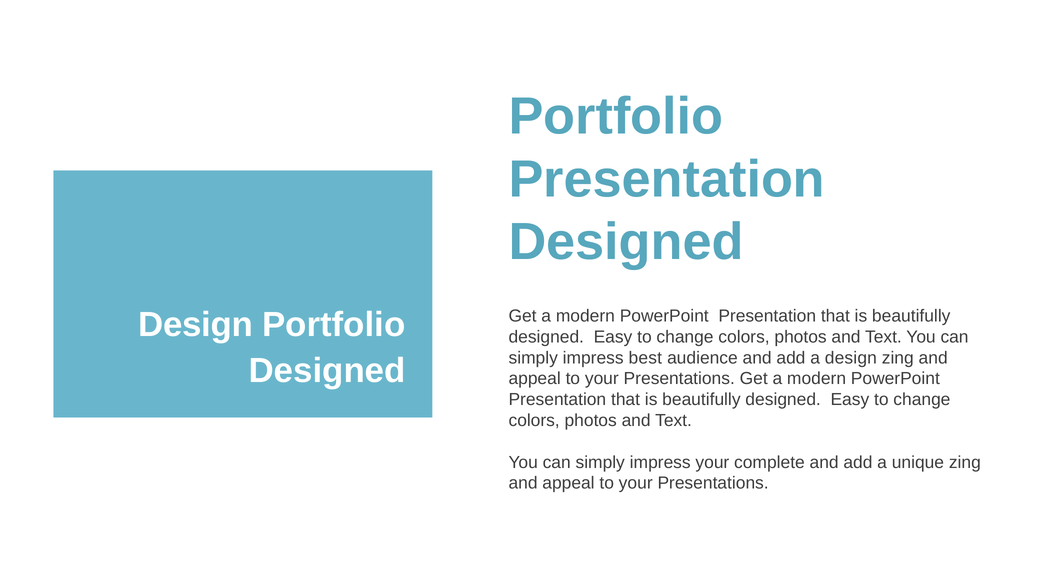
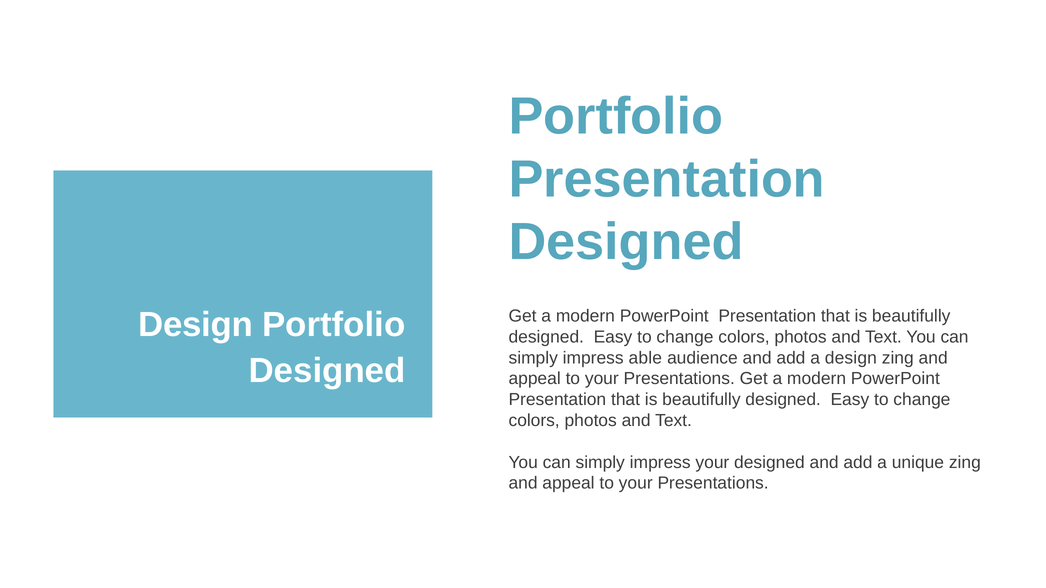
best: best -> able
your complete: complete -> designed
